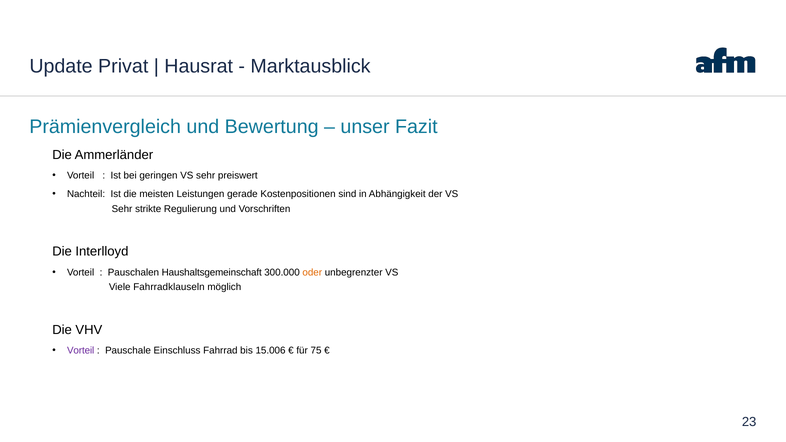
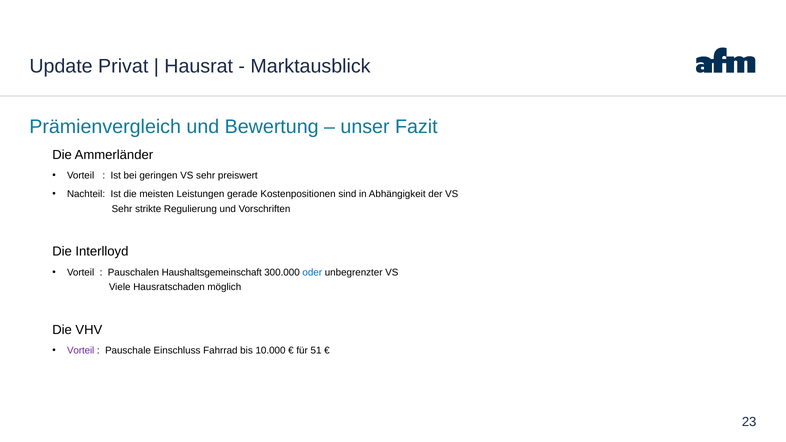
oder colour: orange -> blue
Fahrradklauseln: Fahrradklauseln -> Hausratschaden
15.006: 15.006 -> 10.000
75: 75 -> 51
